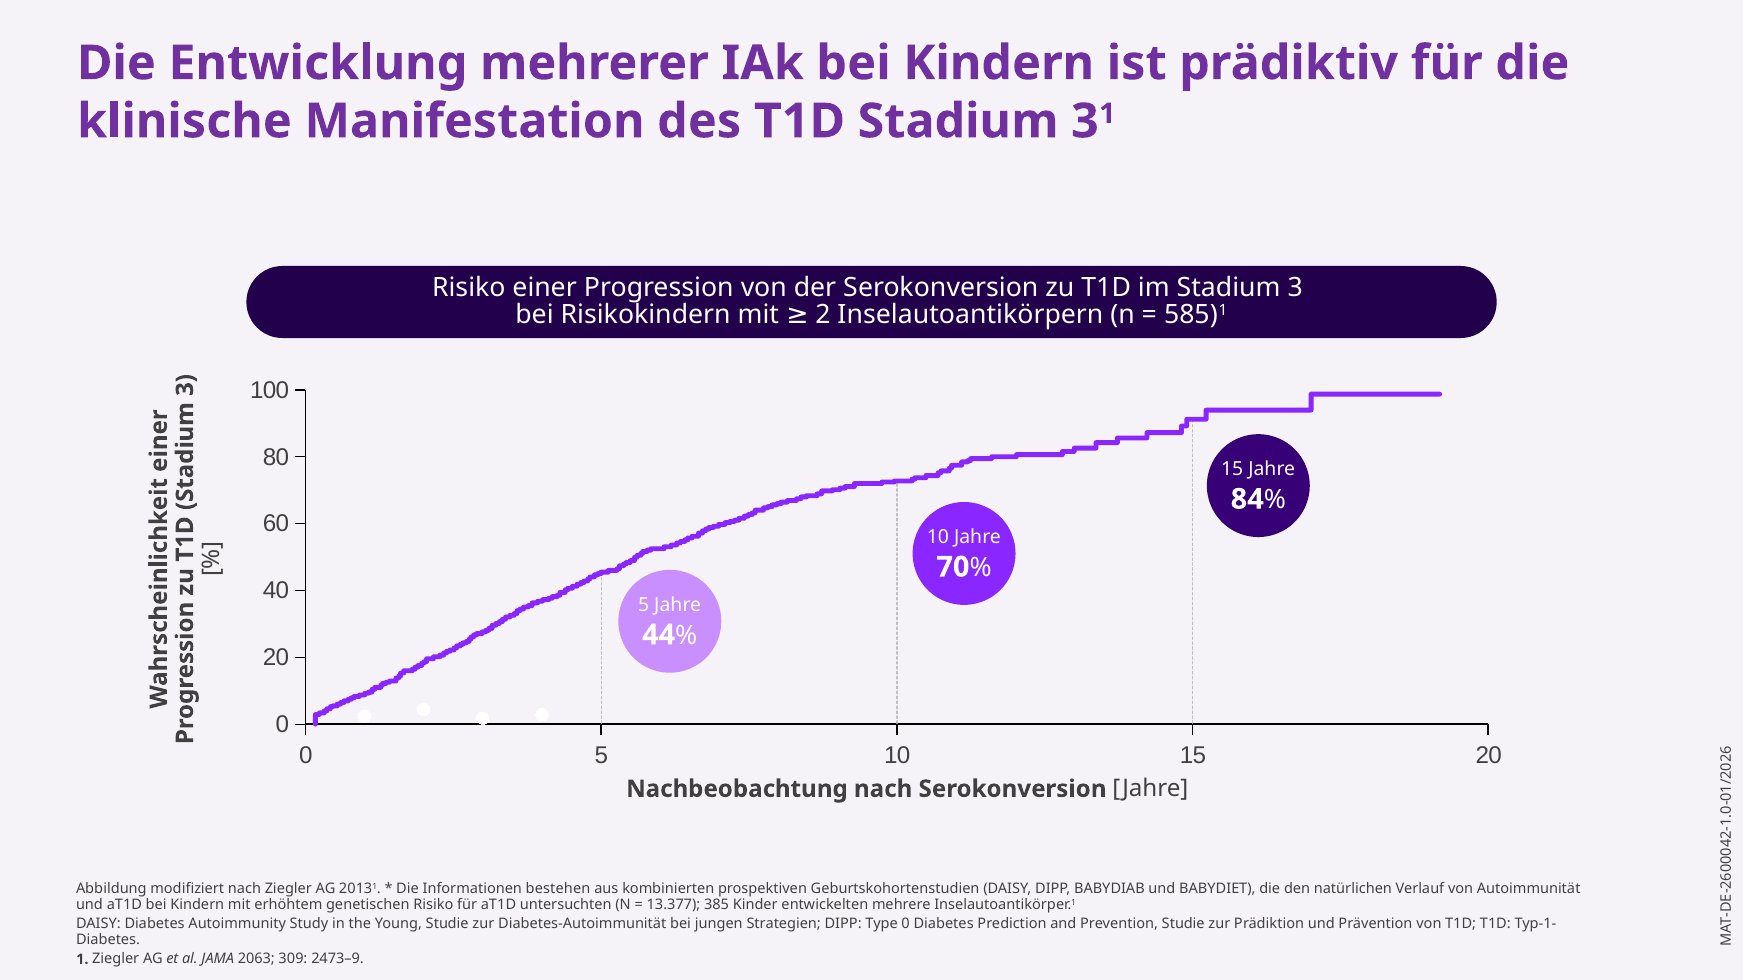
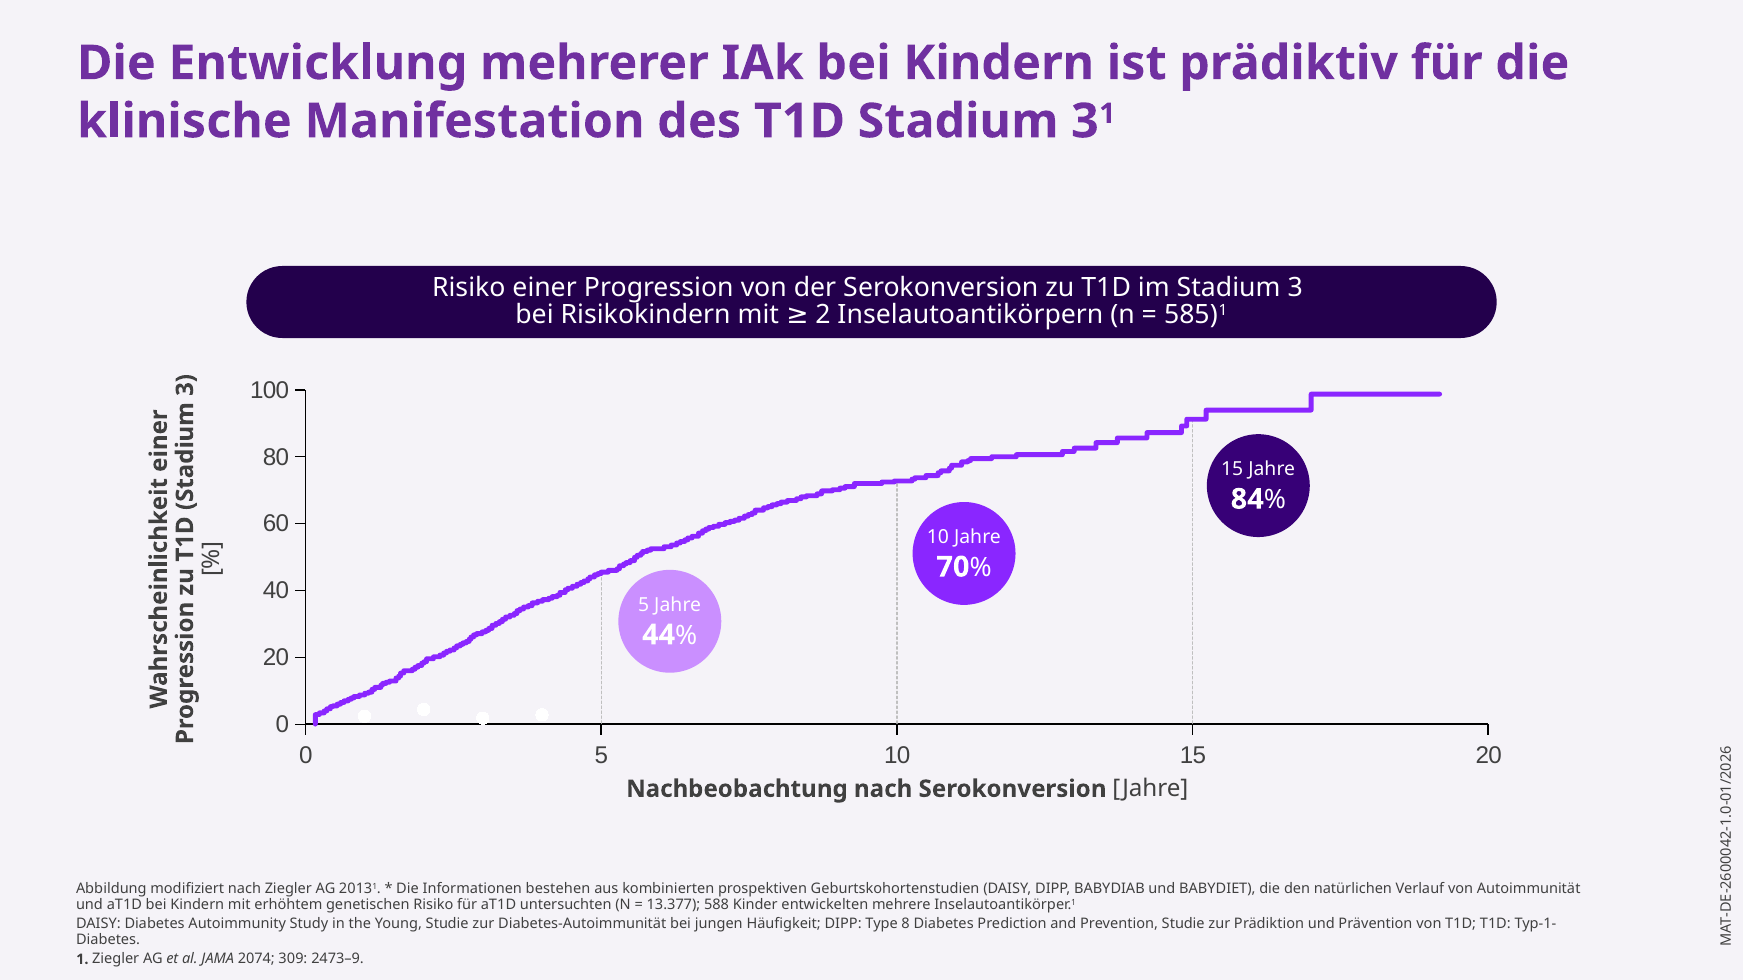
385: 385 -> 588
Strategien: Strategien -> Häufigkeit
Type 0: 0 -> 8
2063: 2063 -> 2074
